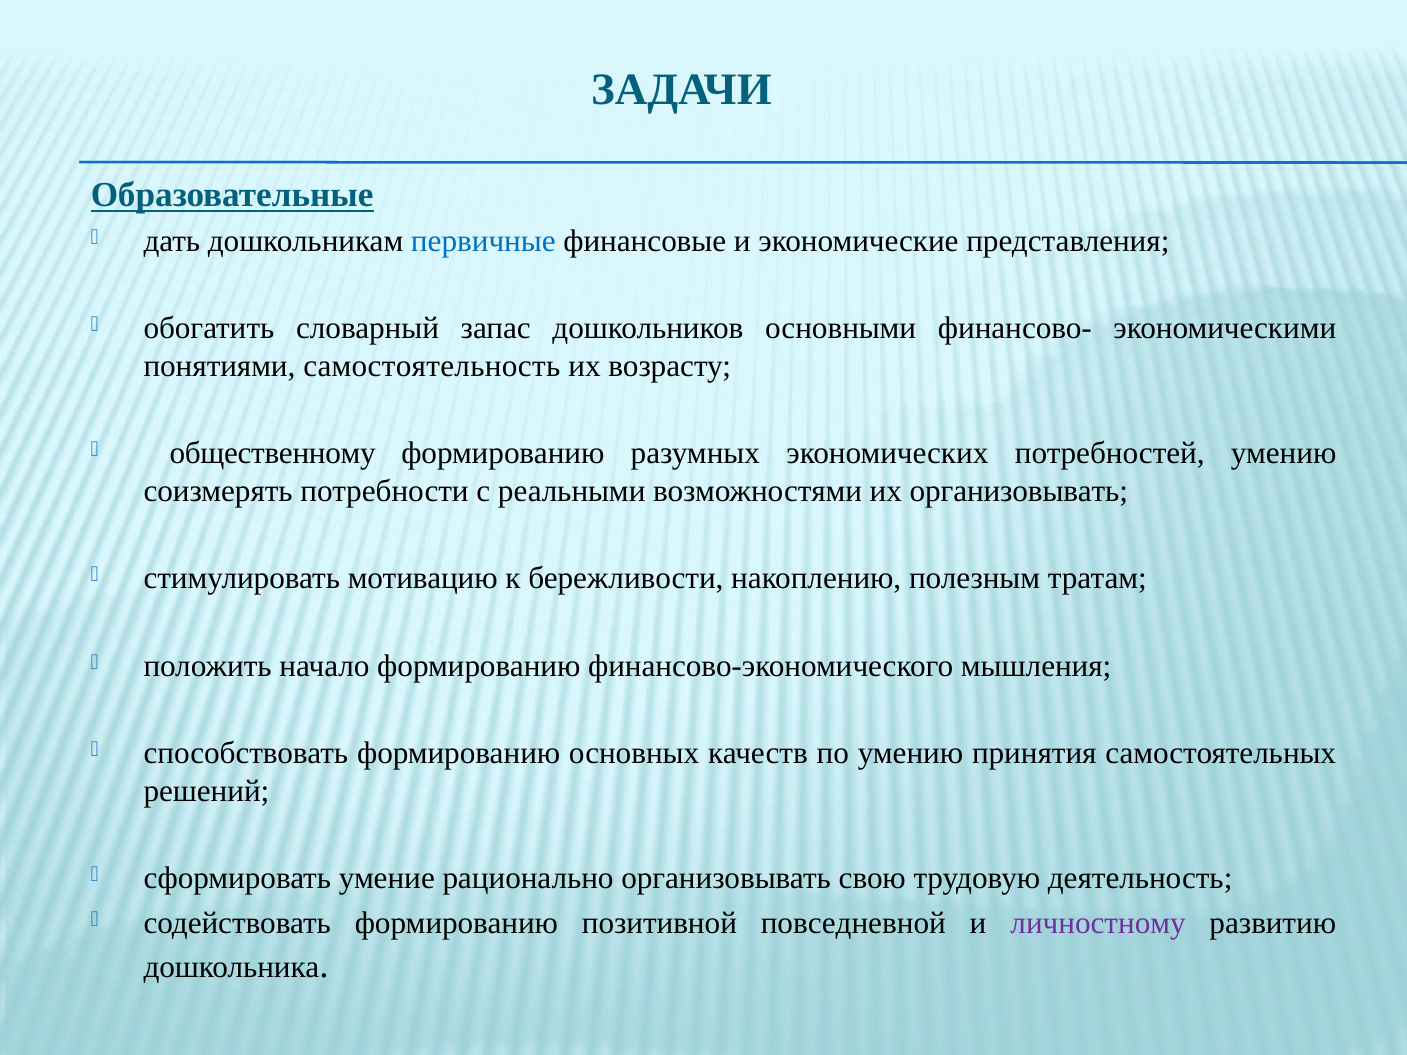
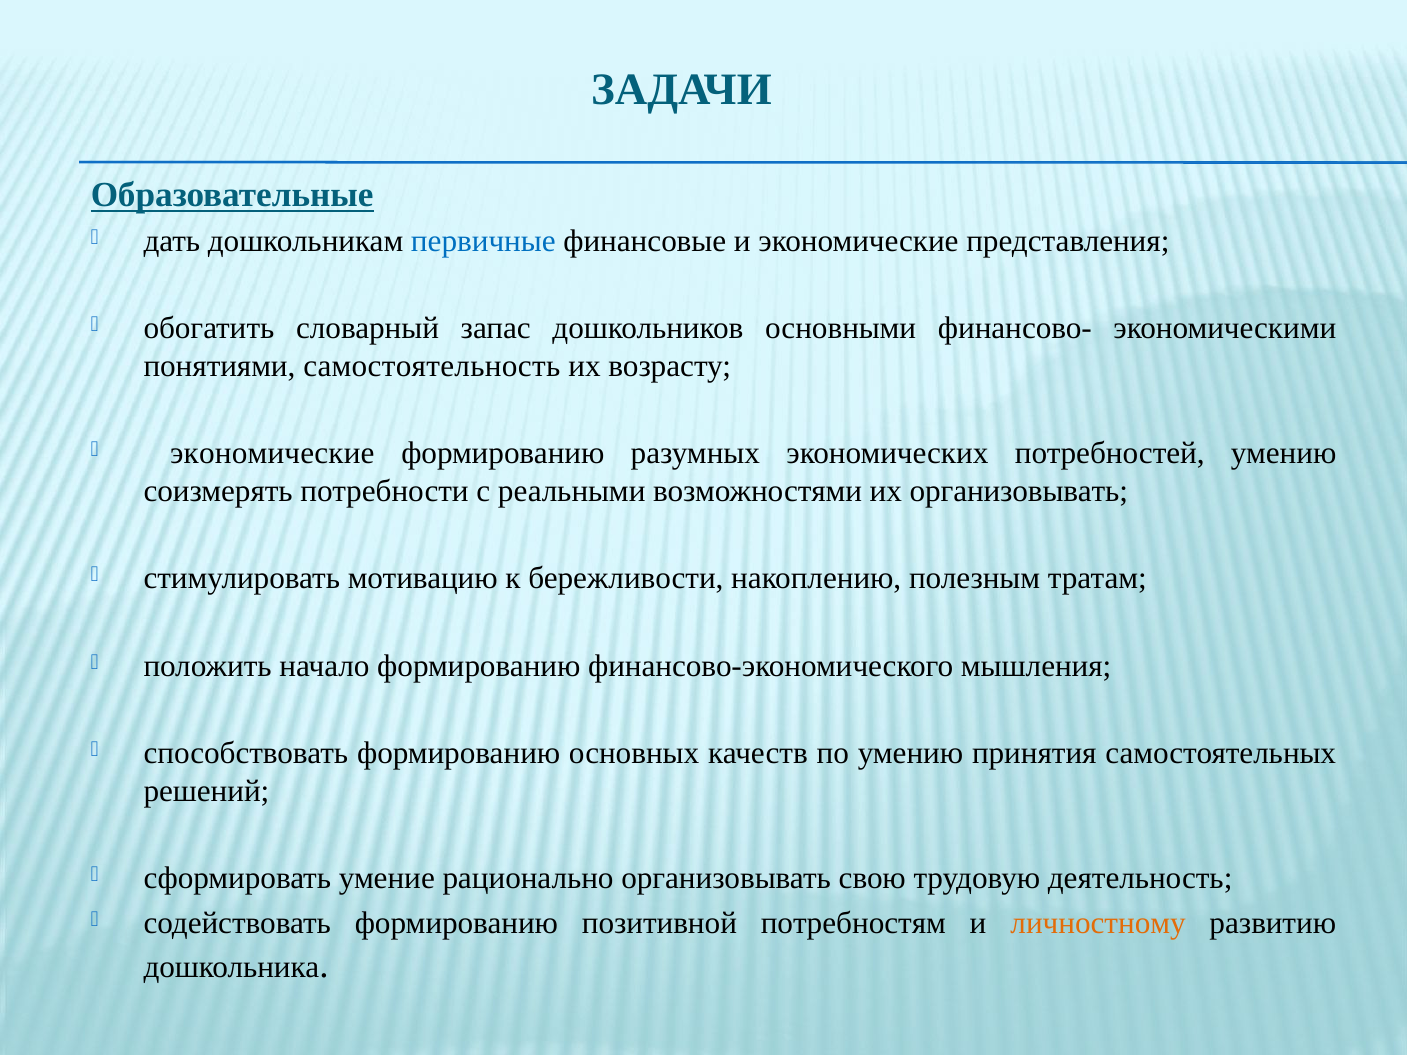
общественному at (273, 454): общественному -> экономические
повседневной: повседневной -> потребностям
личностному colour: purple -> orange
